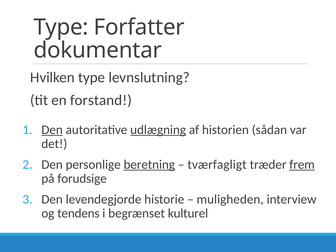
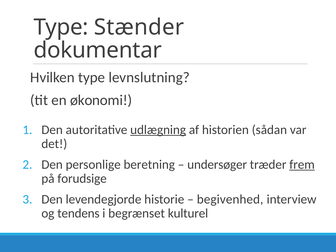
Forfatter: Forfatter -> Stænder
forstand: forstand -> økonomi
Den at (52, 130) underline: present -> none
beretning underline: present -> none
tværfagligt: tværfagligt -> undersøger
muligheden: muligheden -> begivenhed
